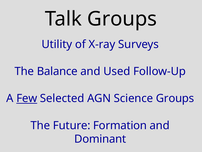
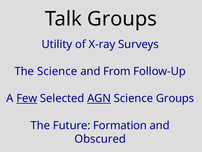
The Balance: Balance -> Science
Used: Used -> From
AGN underline: none -> present
Dominant: Dominant -> Obscured
